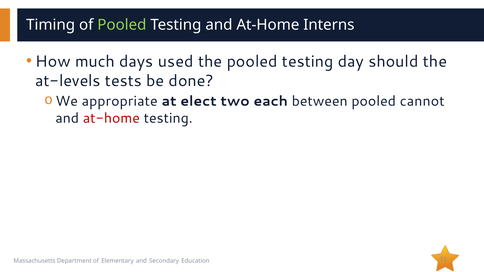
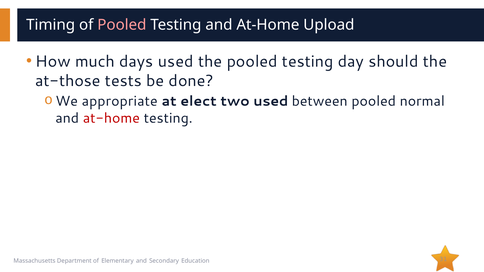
Pooled at (122, 25) colour: light green -> pink
Interns: Interns -> Upload
at-levels: at-levels -> at-those
two each: each -> used
cannot: cannot -> normal
